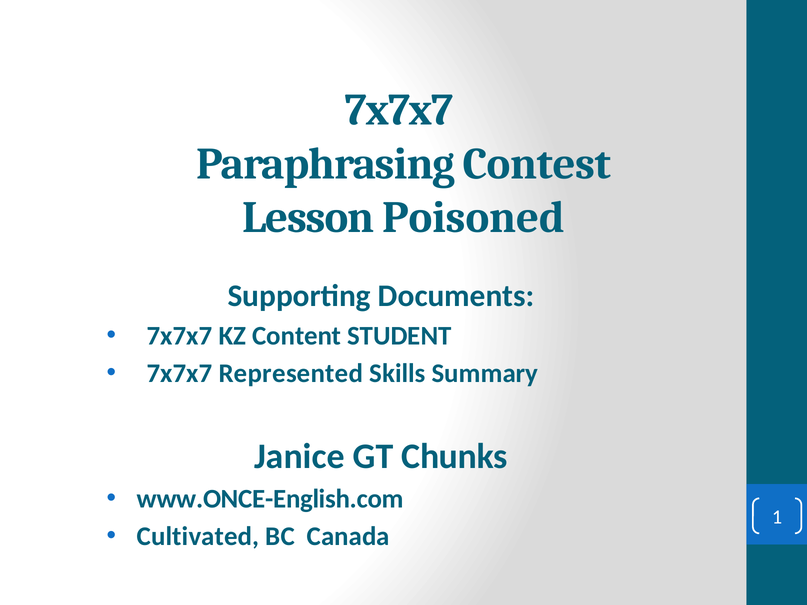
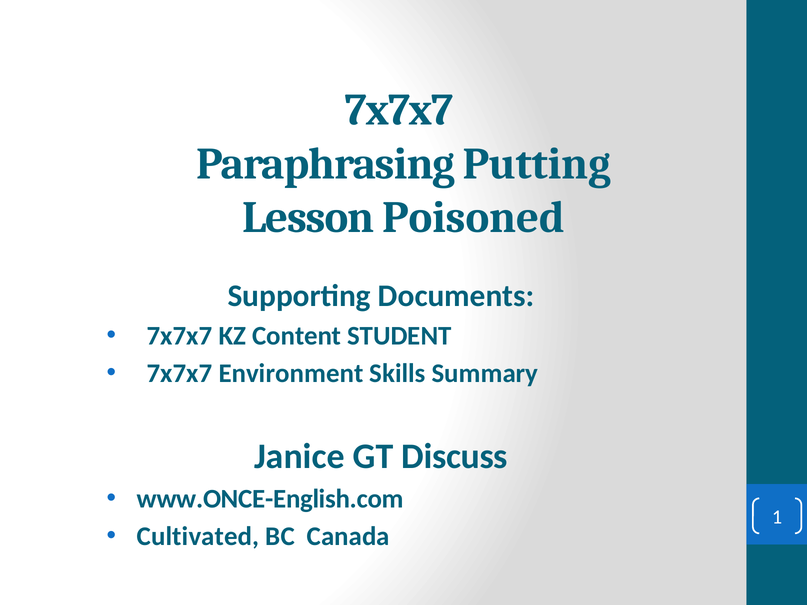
Contest: Contest -> Putting
Represented: Represented -> Environment
Chunks: Chunks -> Discuss
